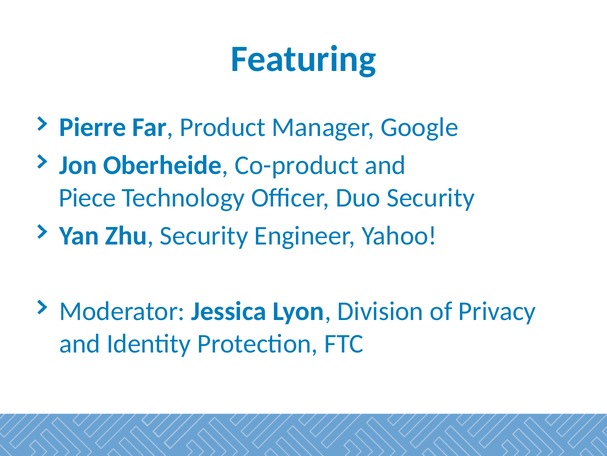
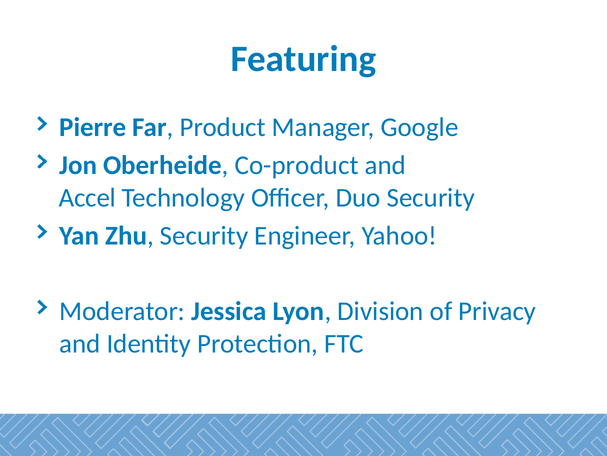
Piece: Piece -> Accel
